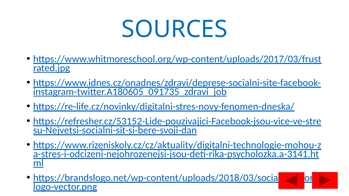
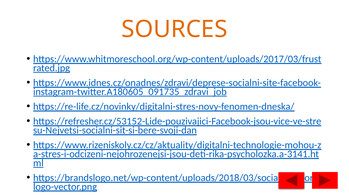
SOURCES colour: blue -> orange
